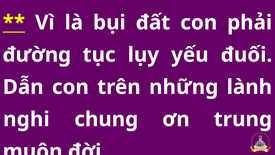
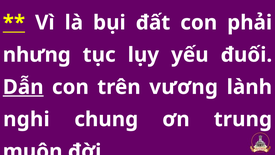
đường: đường -> nhưng
Dẫn underline: none -> present
những: những -> vương
